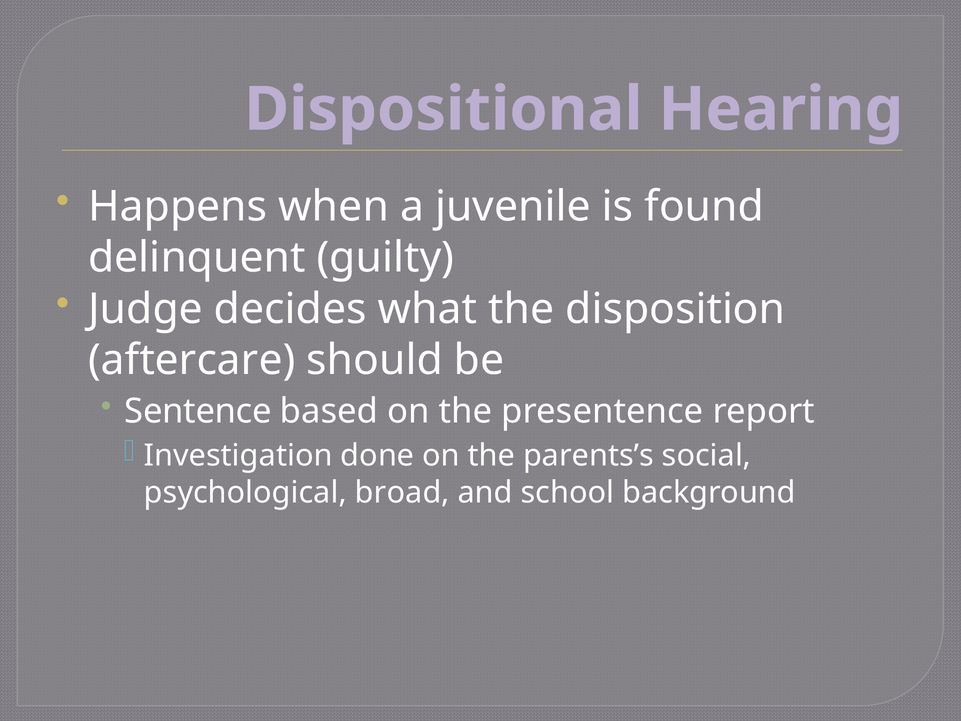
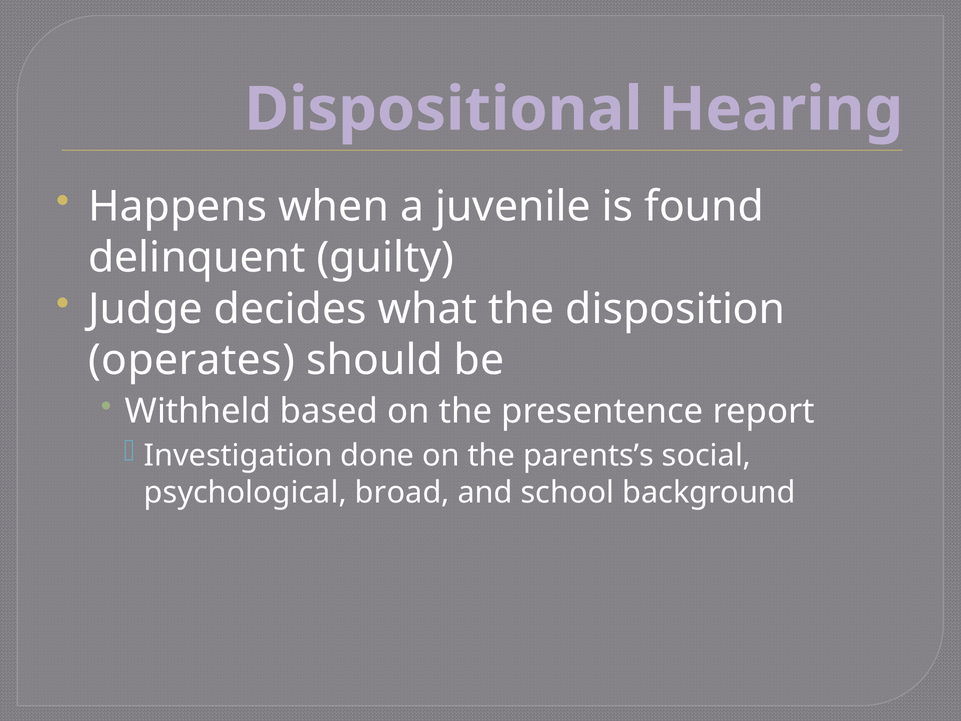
aftercare: aftercare -> operates
Sentence: Sentence -> Withheld
